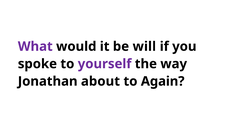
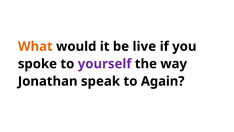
What colour: purple -> orange
will: will -> live
about: about -> speak
